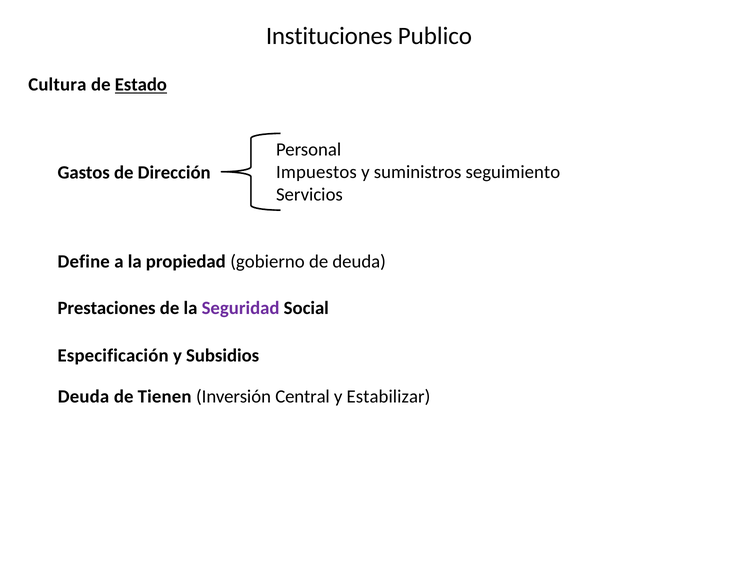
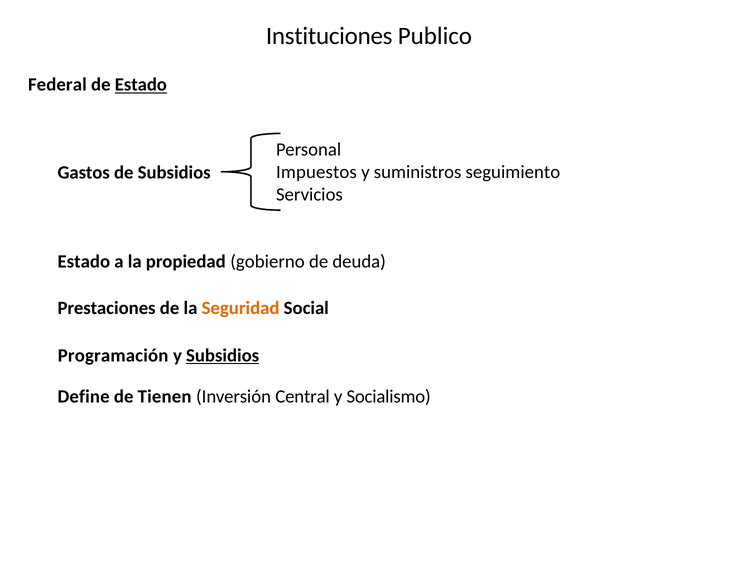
Cultura: Cultura -> Federal
de Dirección: Dirección -> Subsidios
Define at (84, 262): Define -> Estado
Seguridad colour: purple -> orange
Especificación: Especificación -> Programación
Subsidios at (223, 356) underline: none -> present
Deuda at (84, 397): Deuda -> Define
Estabilizar: Estabilizar -> Socialismo
